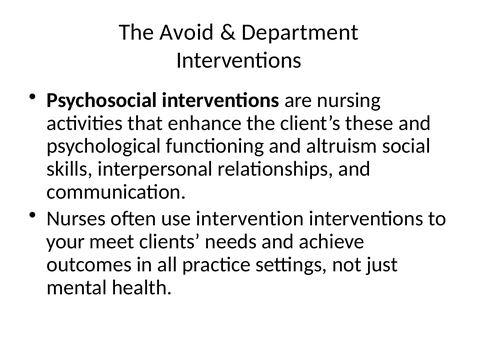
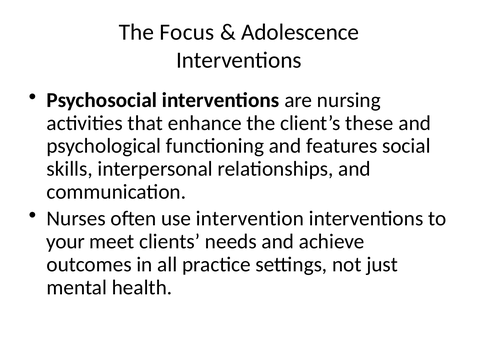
Avoid: Avoid -> Focus
Department: Department -> Adolescence
altruism: altruism -> features
